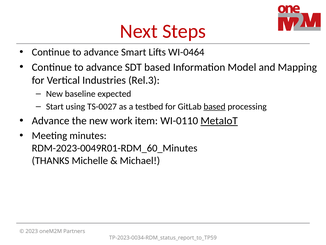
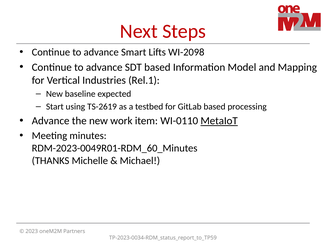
WI-0464: WI-0464 -> WI-2098
Rel.3: Rel.3 -> Rel.1
TS-0027: TS-0027 -> TS-2619
based at (215, 106) underline: present -> none
